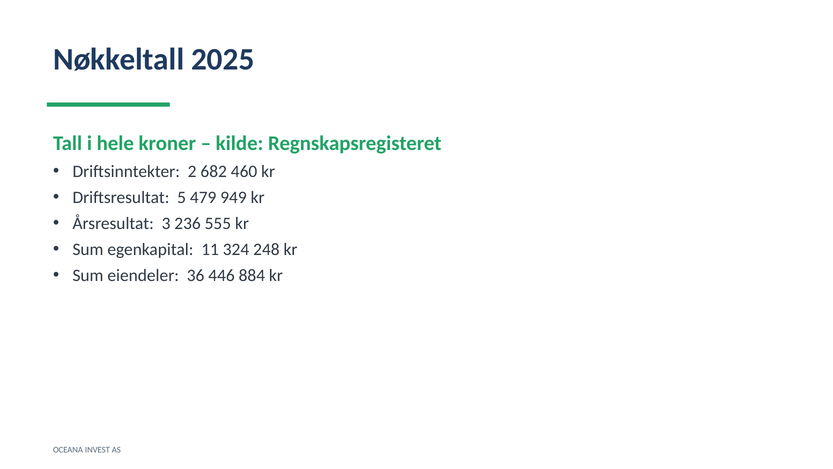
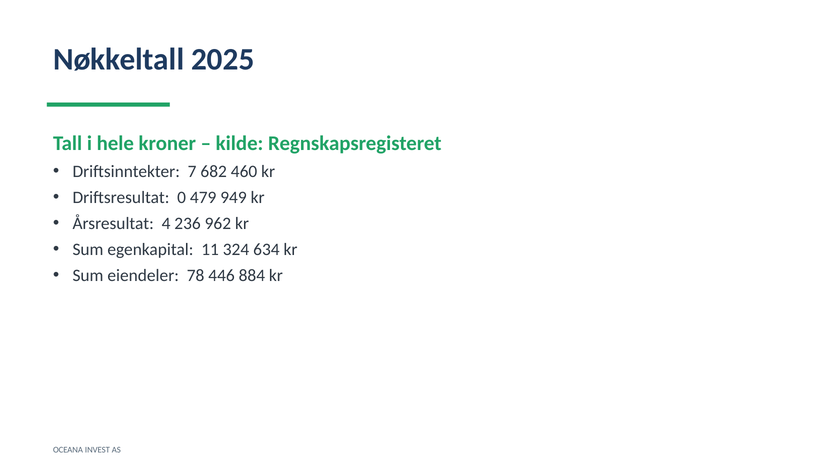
2: 2 -> 7
5: 5 -> 0
3: 3 -> 4
555: 555 -> 962
248: 248 -> 634
36: 36 -> 78
